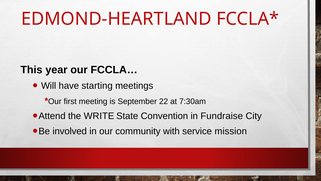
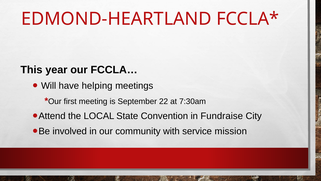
starting: starting -> helping
WRITE: WRITE -> LOCAL
